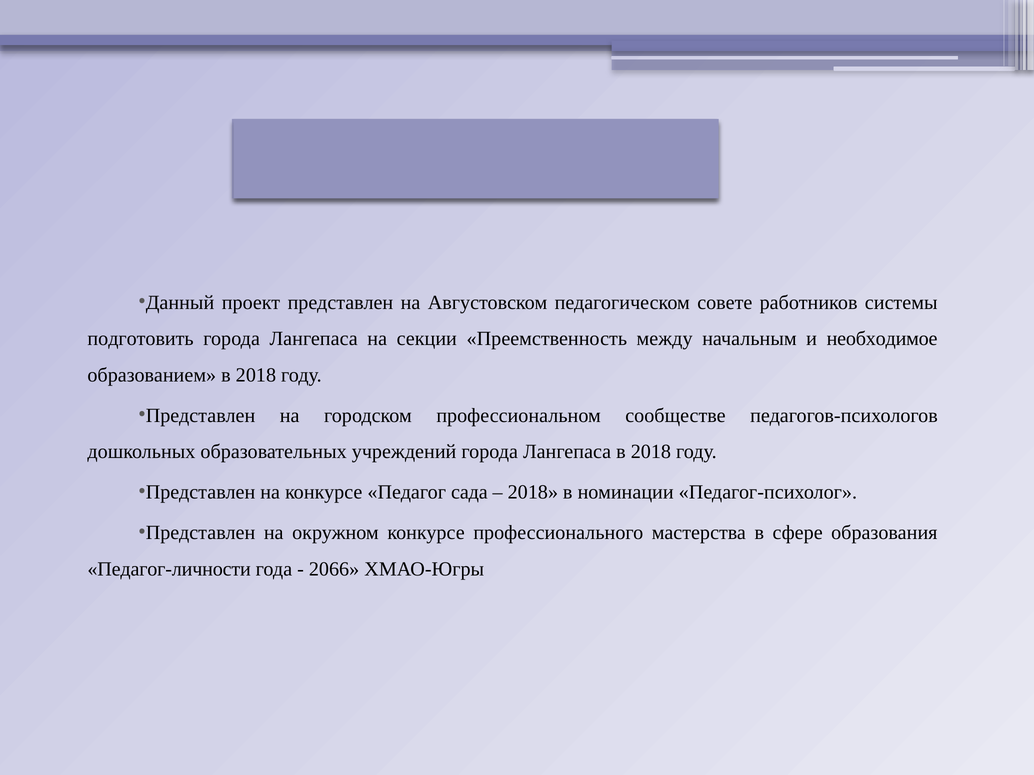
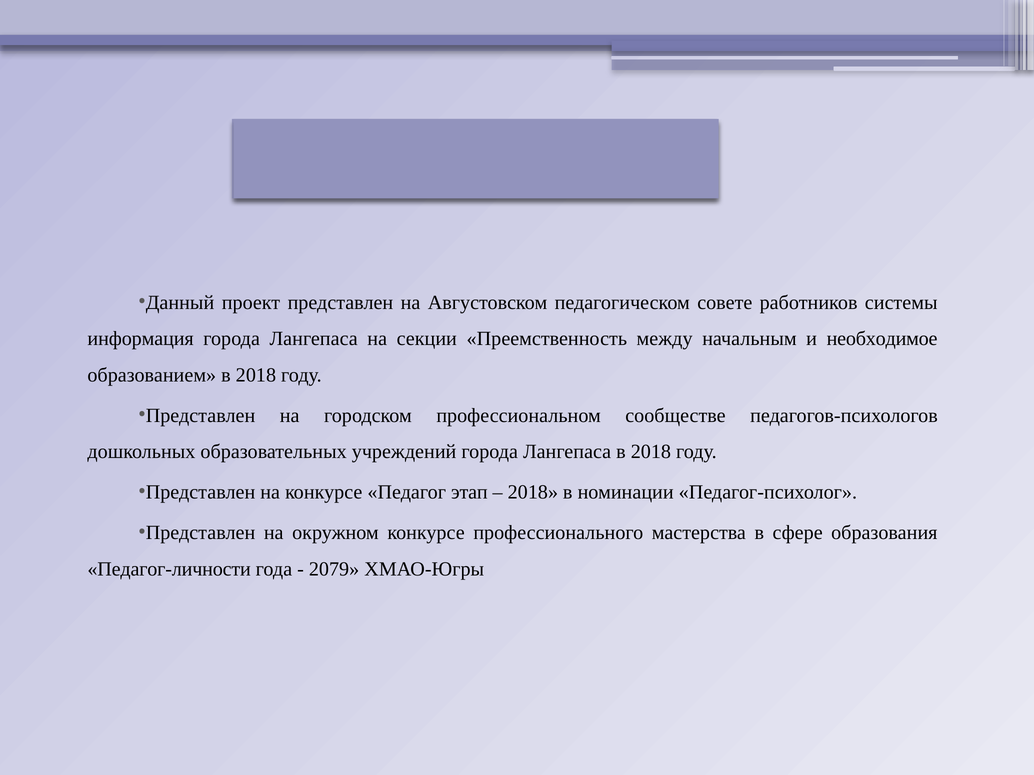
подготовить: подготовить -> информация
сада: сада -> этап
2066: 2066 -> 2079
